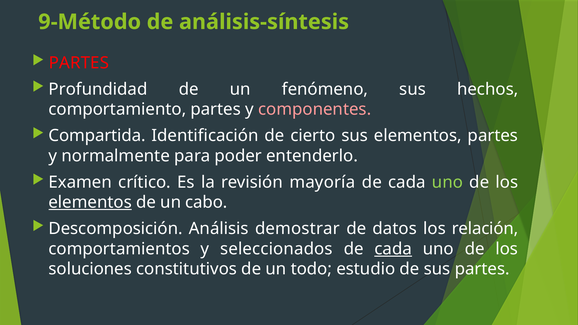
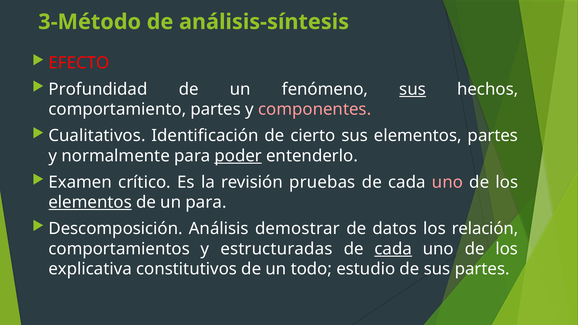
9-Método: 9-Método -> 3-Método
PARTES at (79, 63): PARTES -> EFECTO
sus at (413, 89) underline: none -> present
Compartida: Compartida -> Cualitativos
poder underline: none -> present
mayoría: mayoría -> pruebas
uno at (447, 182) colour: light green -> pink
un cabo: cabo -> para
seleccionados: seleccionados -> estructuradas
soluciones: soluciones -> explicativa
